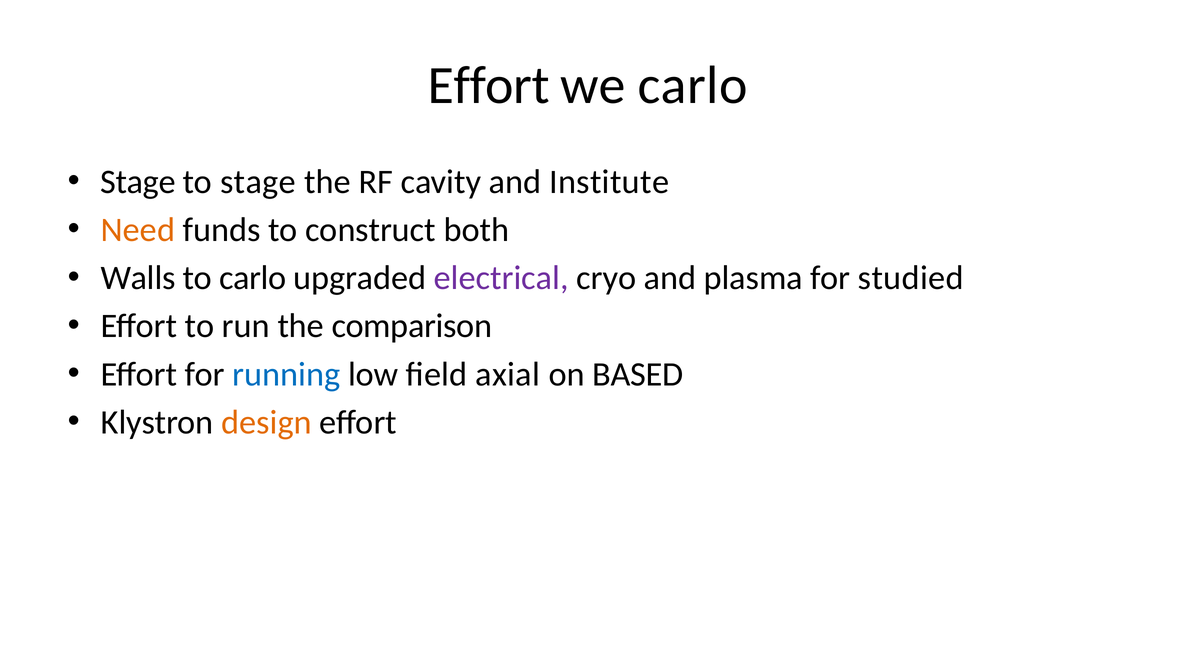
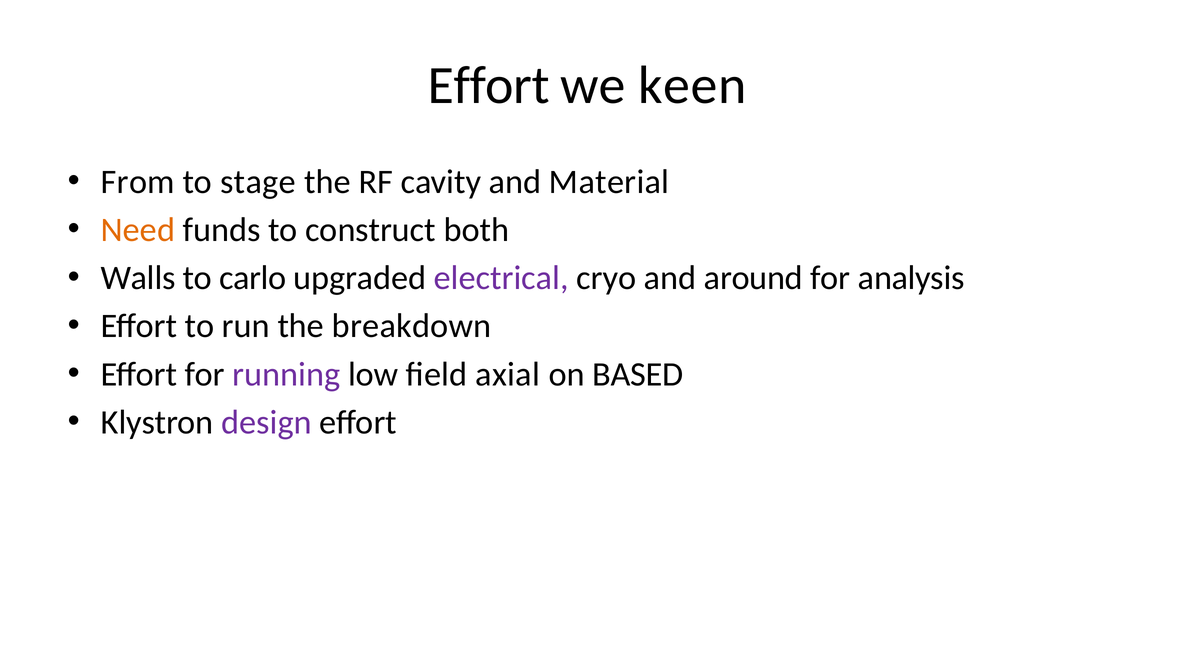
we carlo: carlo -> keen
Stage at (138, 182): Stage -> From
Institute: Institute -> Material
plasma: plasma -> around
studied: studied -> analysis
comparison: comparison -> breakdown
running colour: blue -> purple
design colour: orange -> purple
